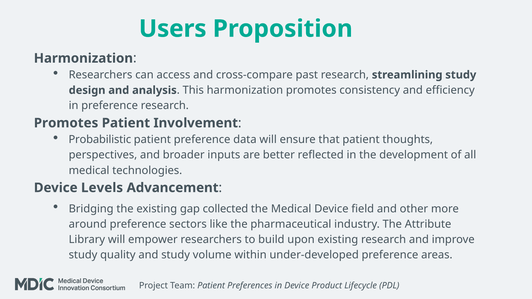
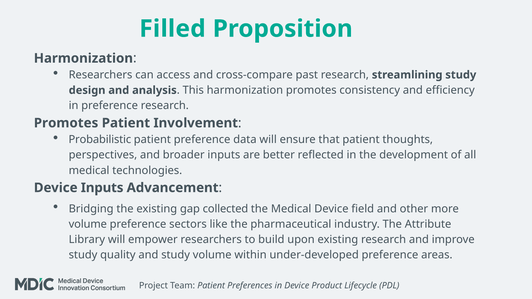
Users: Users -> Filled
Device Levels: Levels -> Inputs
around at (88, 224): around -> volume
